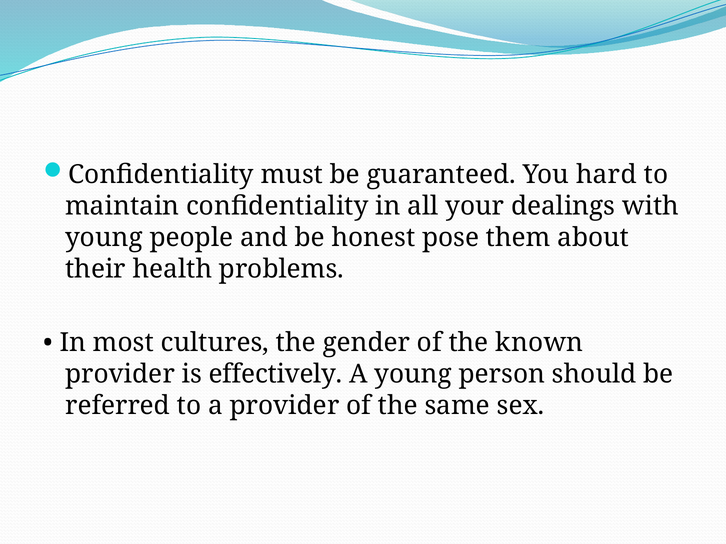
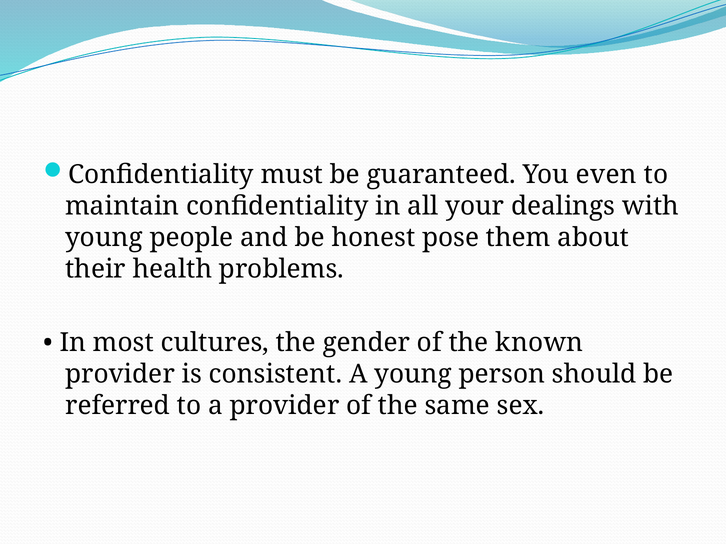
hard: hard -> even
effectively: effectively -> consistent
